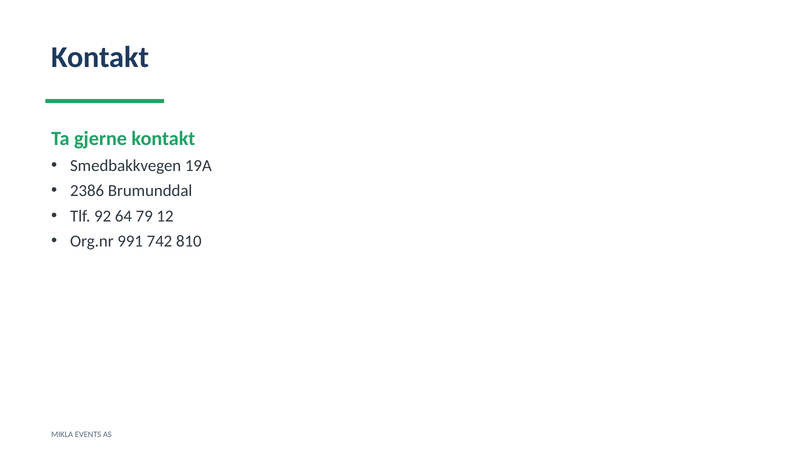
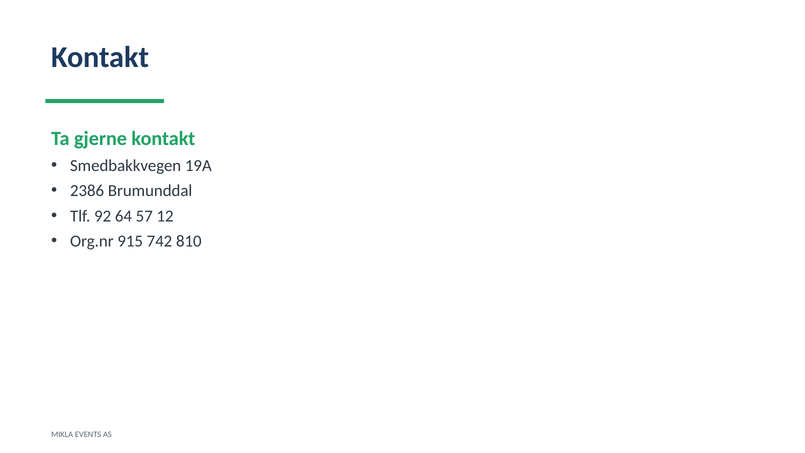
79: 79 -> 57
991: 991 -> 915
